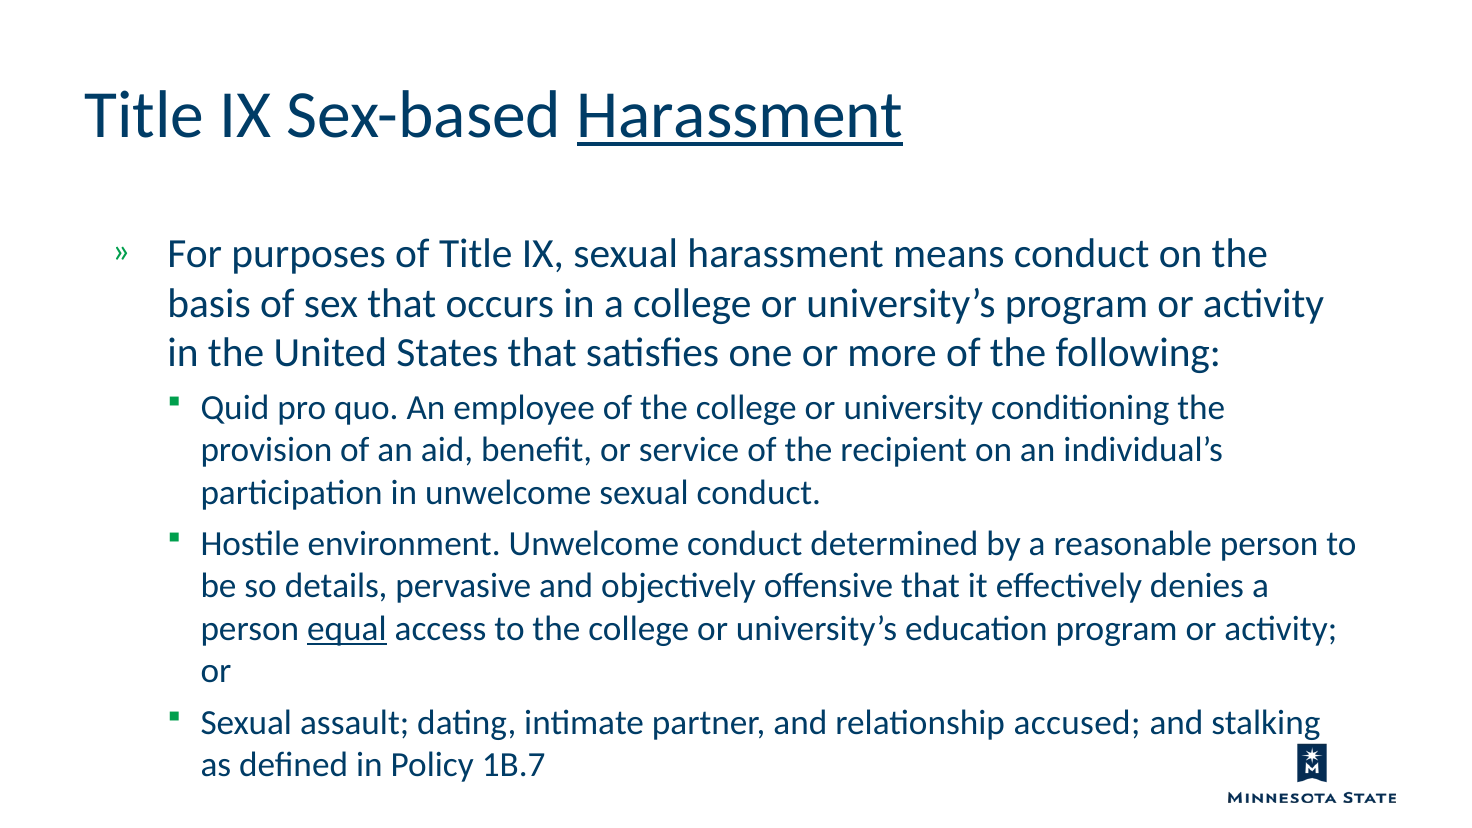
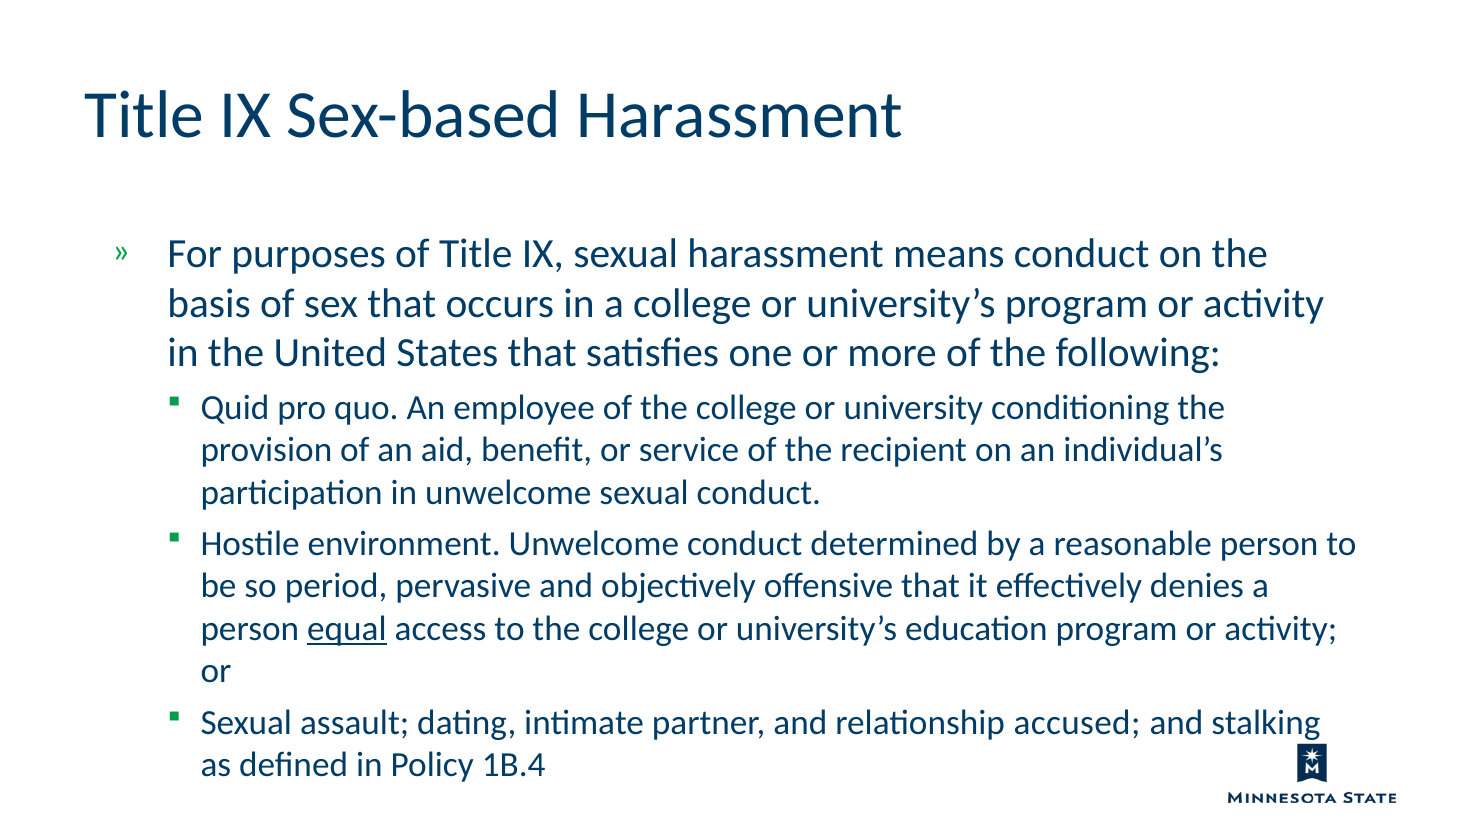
Harassment at (740, 115) underline: present -> none
details: details -> period
1B.7: 1B.7 -> 1B.4
